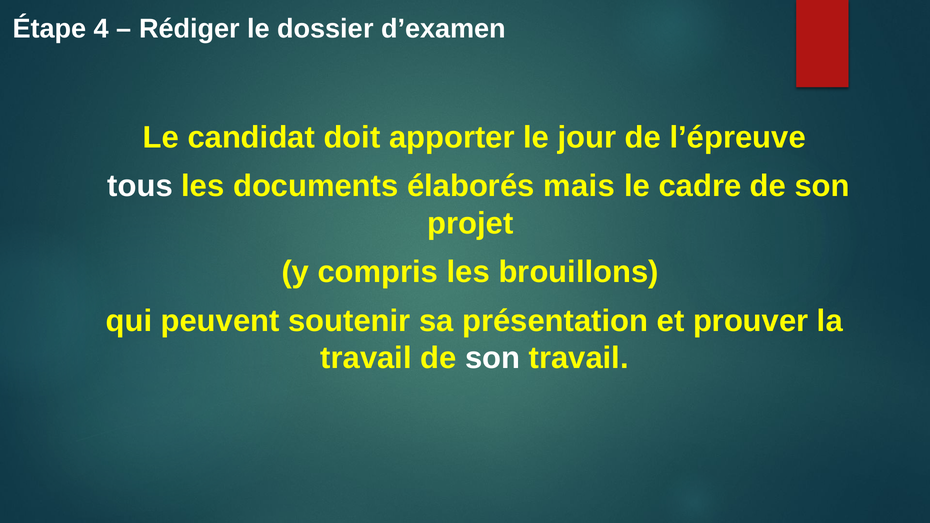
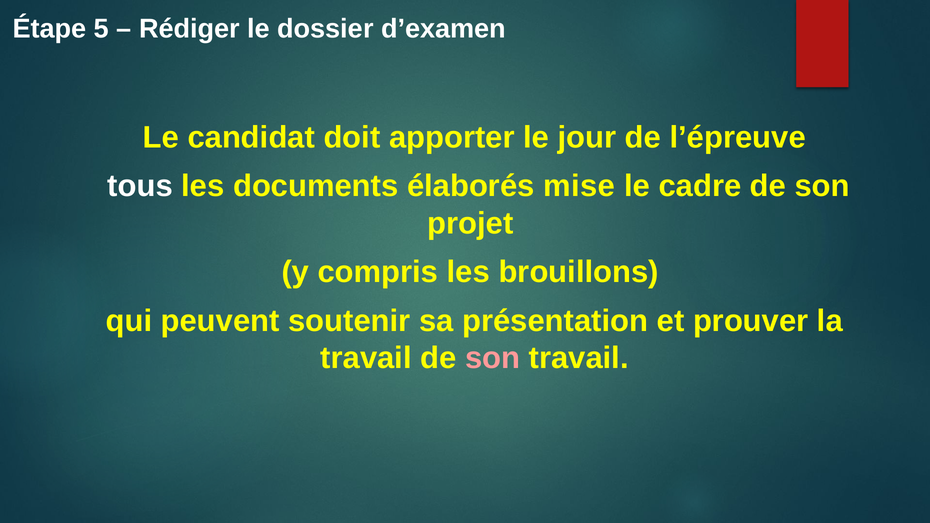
4: 4 -> 5
mais: mais -> mise
son at (493, 358) colour: white -> pink
